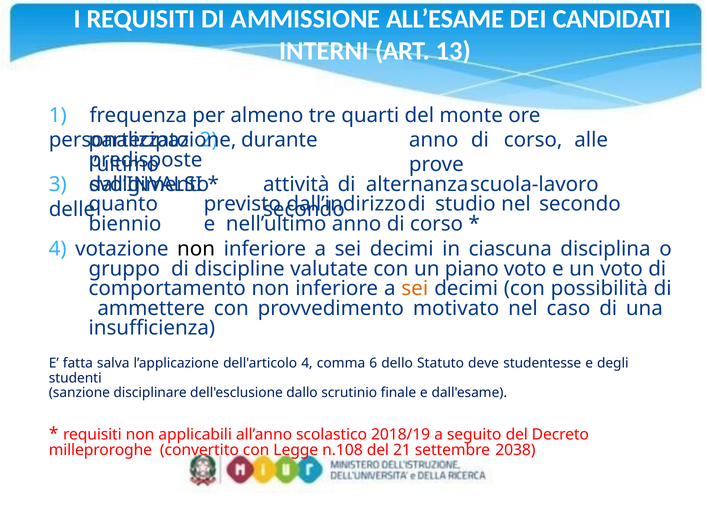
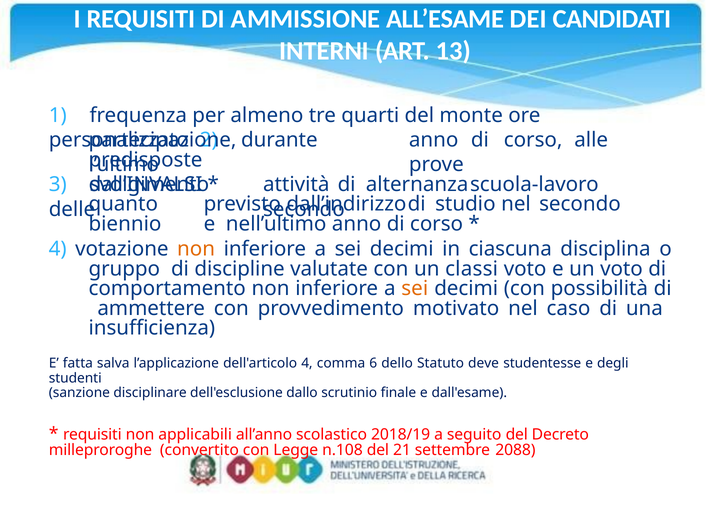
non at (196, 249) colour: black -> orange
piano: piano -> classi
2038: 2038 -> 2088
